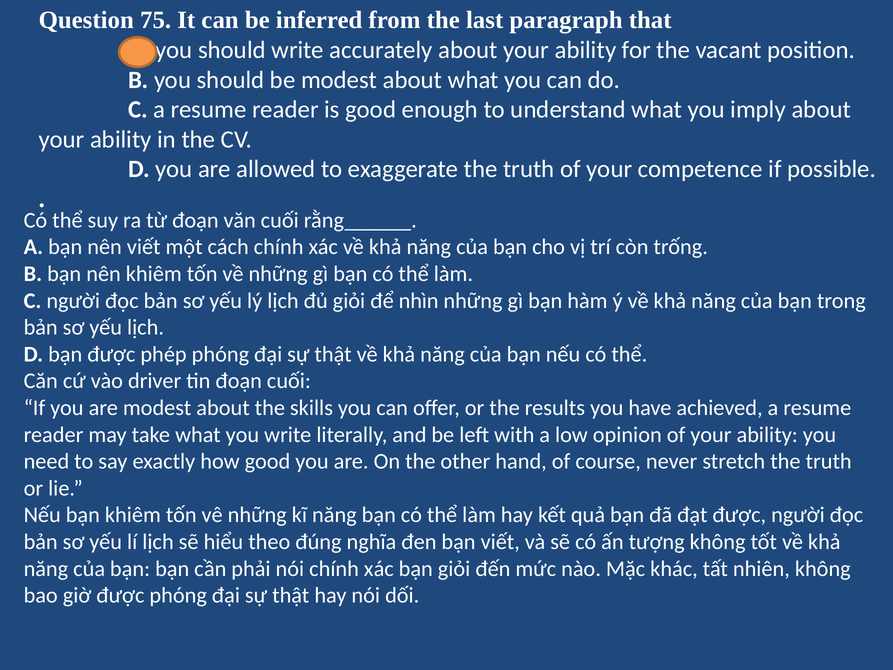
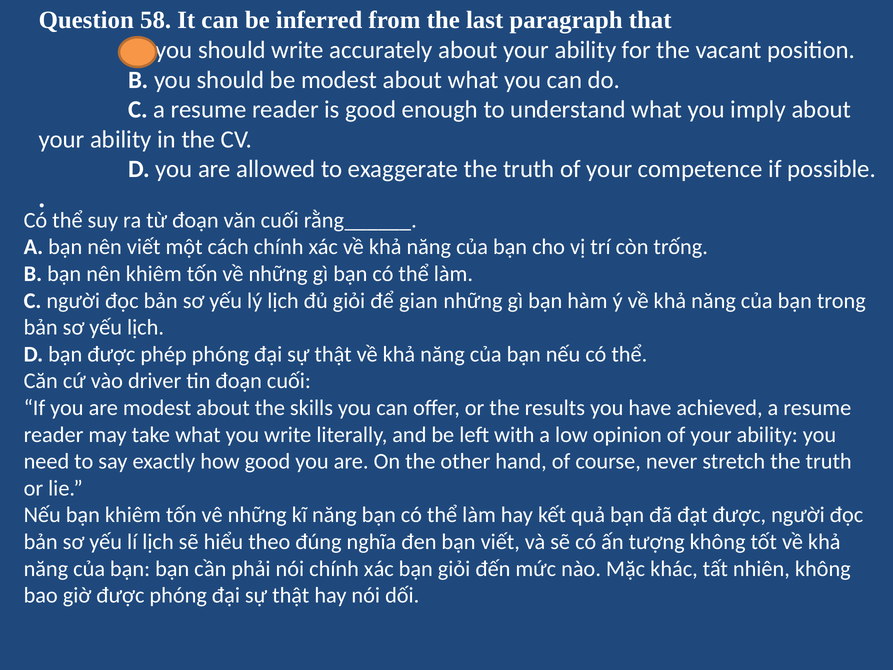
75: 75 -> 58
nhìn: nhìn -> gian
